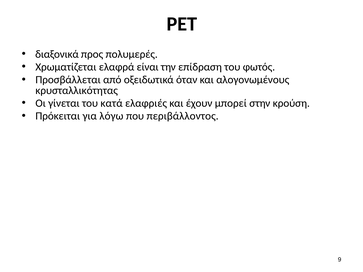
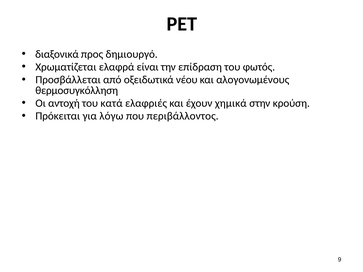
πολυμερές: πολυμερές -> δημιουργό
όταν: όταν -> νέου
κρυσταλλικότητας: κρυσταλλικότητας -> θερμοσυγκόλληση
γίνεται: γίνεται -> αντοχή
μπορεί: μπορεί -> χημικά
